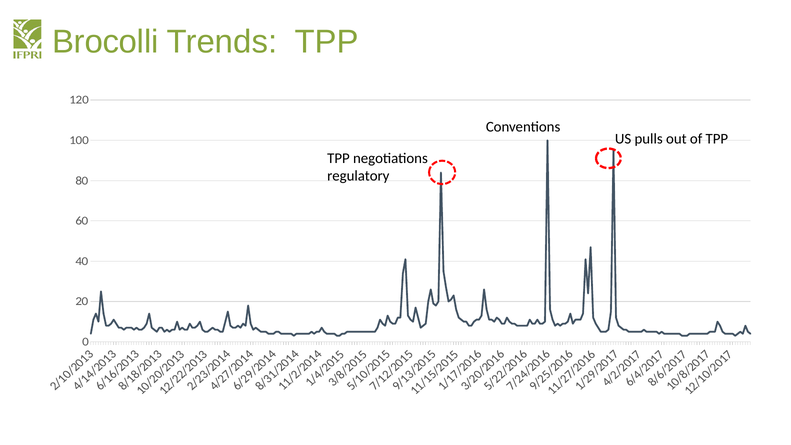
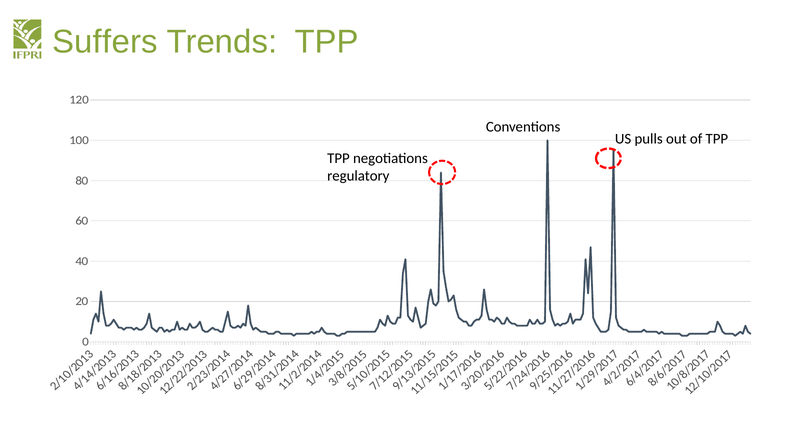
Brocolli: Brocolli -> Suffers
